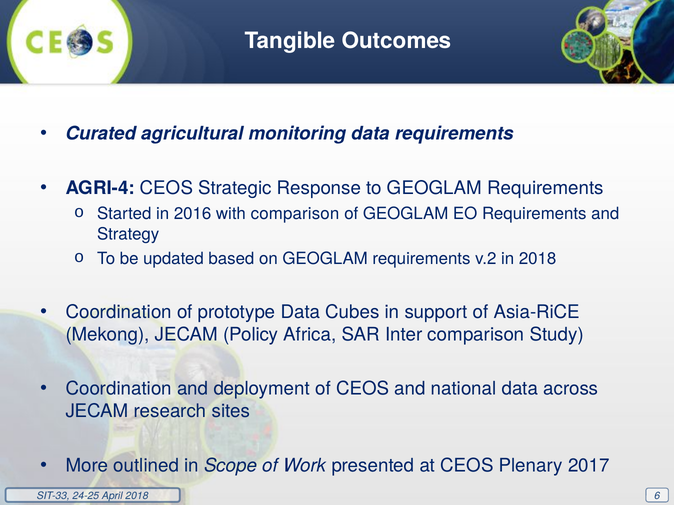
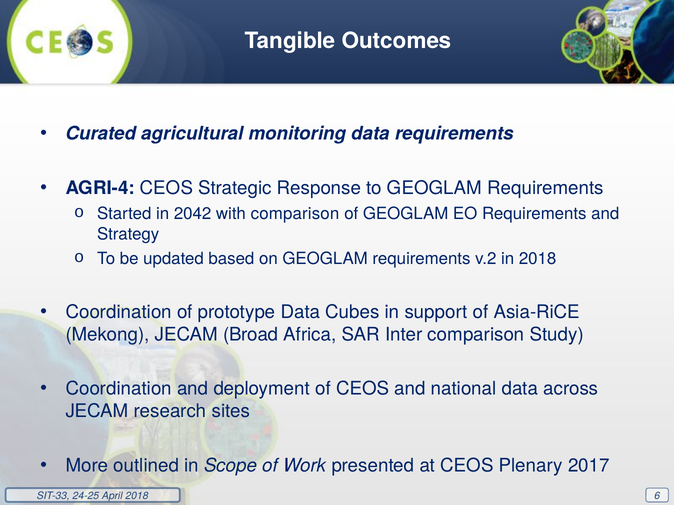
2016: 2016 -> 2042
Policy: Policy -> Broad
